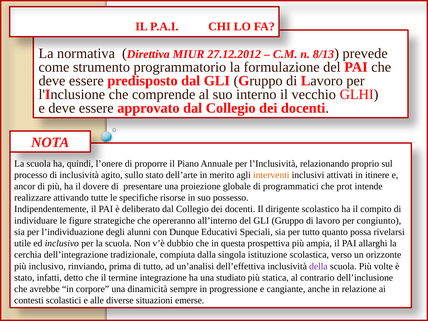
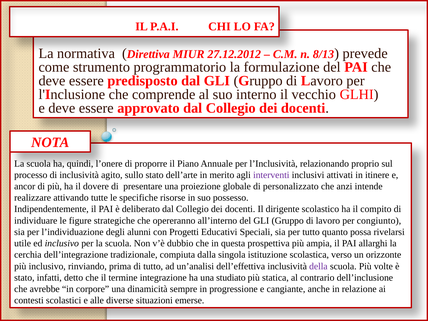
interventi colour: orange -> purple
programmatici: programmatici -> personalizzato
prot: prot -> anzi
Dunque: Dunque -> Progetti
